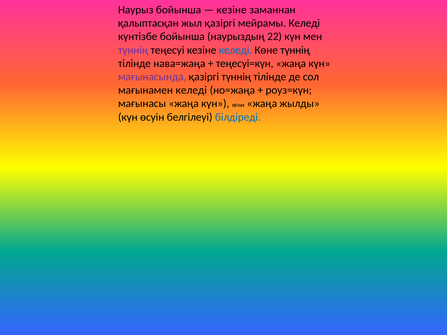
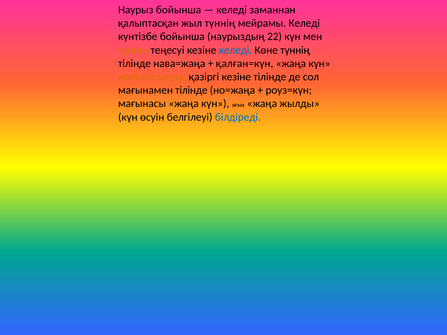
кезіне at (232, 10): кезіне -> келеді
жыл қазіргі: қазіргі -> түннің
түннің at (133, 50) colour: purple -> orange
теңесуі=күн: теңесуі=күн -> қалған=күн
мағынасында colour: purple -> orange
қазіргі түннің: түннің -> кезіне
мағынамен келеді: келеді -> тілінде
